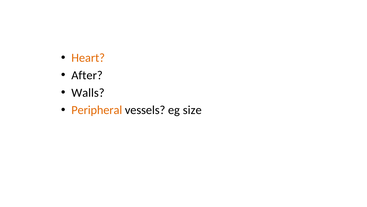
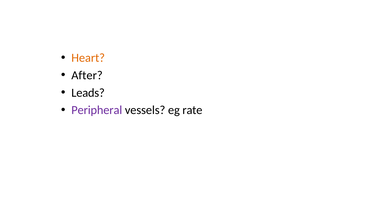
Walls: Walls -> Leads
Peripheral colour: orange -> purple
size: size -> rate
